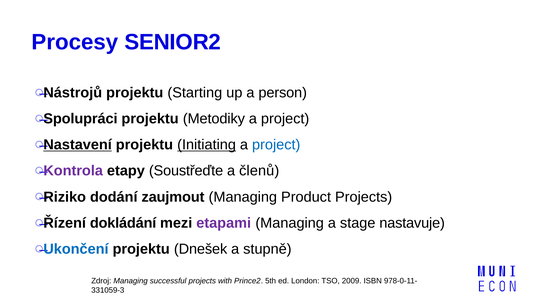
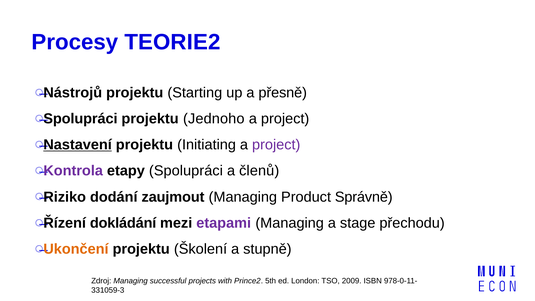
SENIOR2: SENIOR2 -> TEORIE2
person: person -> přesně
Metodiky: Metodiky -> Jednoho
Initiating underline: present -> none
project at (276, 145) colour: blue -> purple
etapy Soustřeďte: Soustřeďte -> Spolupráci
Product Projects: Projects -> Správně
nastavuje: nastavuje -> přechodu
Ukončení colour: blue -> orange
Dnešek: Dnešek -> Školení
